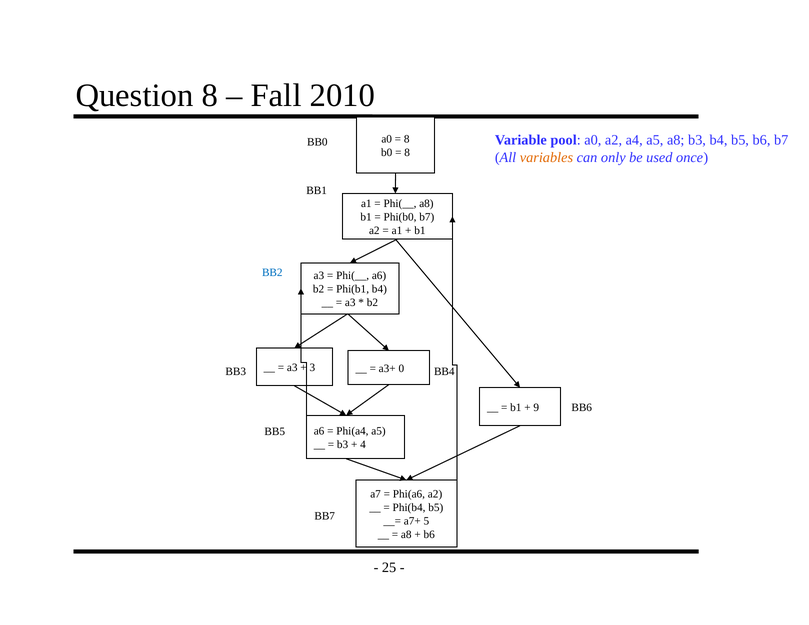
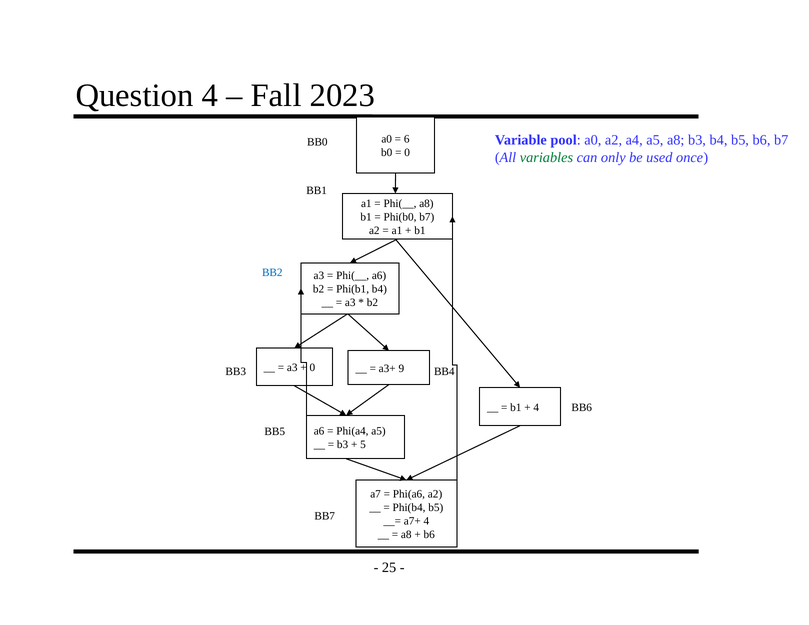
Question 8: 8 -> 4
2010: 2010 -> 2023
8 at (407, 139): 8 -> 6
8 at (407, 153): 8 -> 0
variables colour: orange -> green
3 at (312, 368): 3 -> 0
0: 0 -> 9
9 at (536, 408): 9 -> 4
4: 4 -> 5
a7+ 5: 5 -> 4
